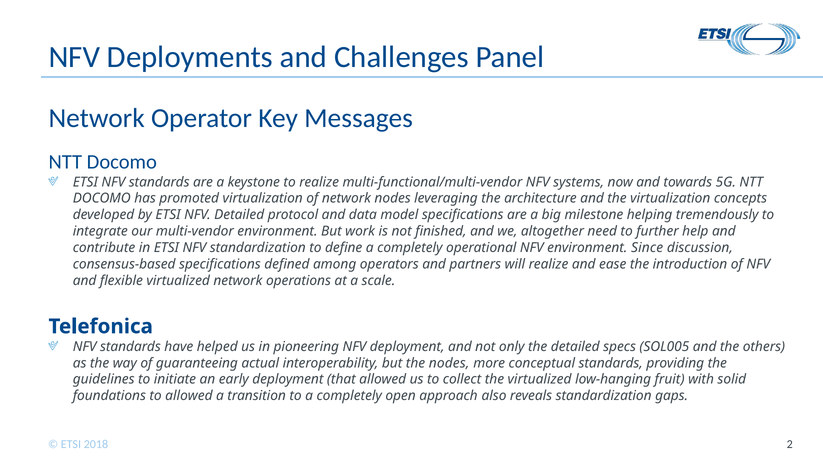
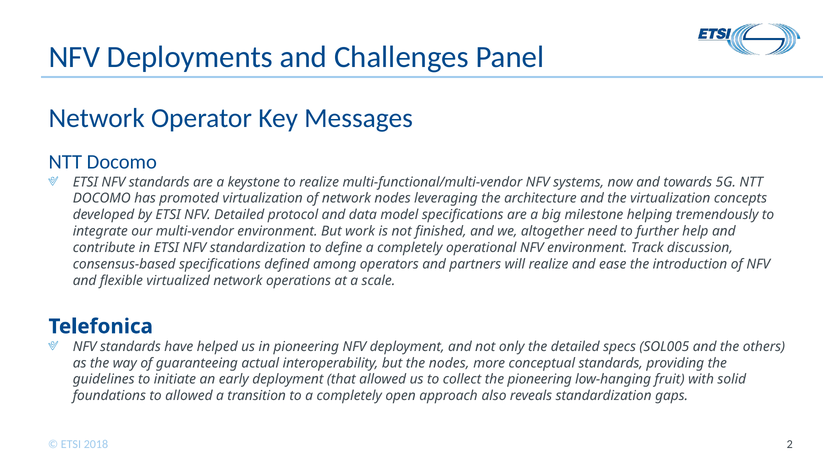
Since: Since -> Track
the virtualized: virtualized -> pioneering
